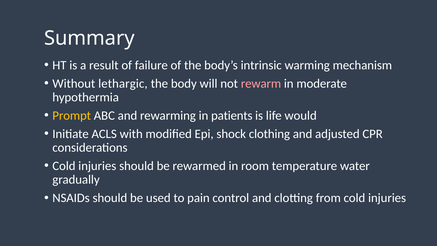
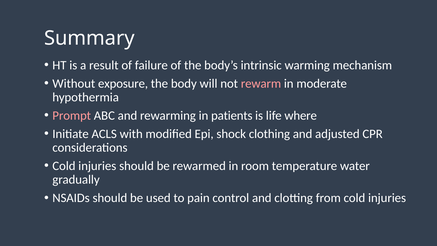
lethargic: lethargic -> exposure
Prompt colour: yellow -> pink
would: would -> where
